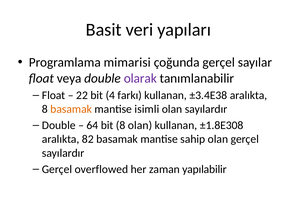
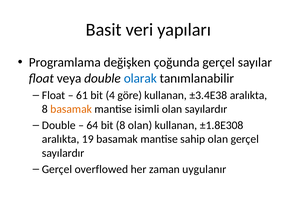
mimarisi: mimarisi -> değişken
olarak colour: purple -> blue
22: 22 -> 61
farkı: farkı -> göre
82: 82 -> 19
yapılabilir: yapılabilir -> uygulanır
